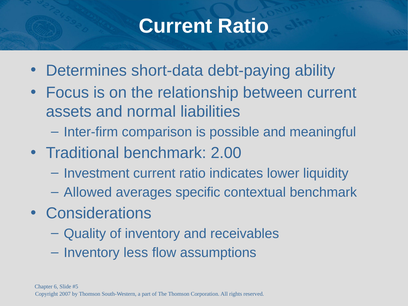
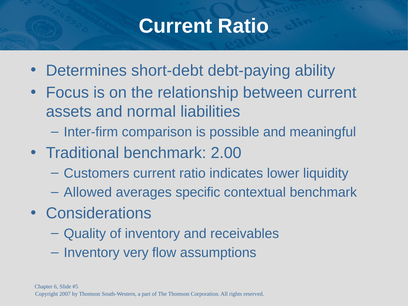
short-data: short-data -> short-debt
Investment: Investment -> Customers
less: less -> very
